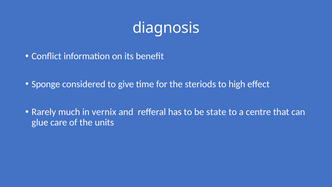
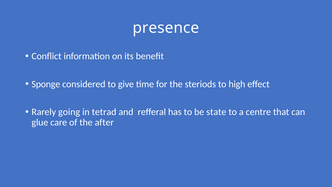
diagnosis: diagnosis -> presence
much: much -> going
vernix: vernix -> tetrad
units: units -> after
